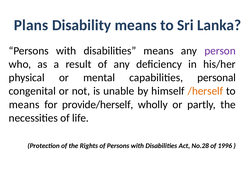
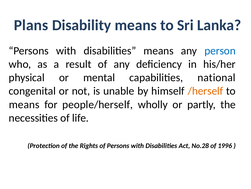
person colour: purple -> blue
personal: personal -> national
provide/herself: provide/herself -> people/herself
